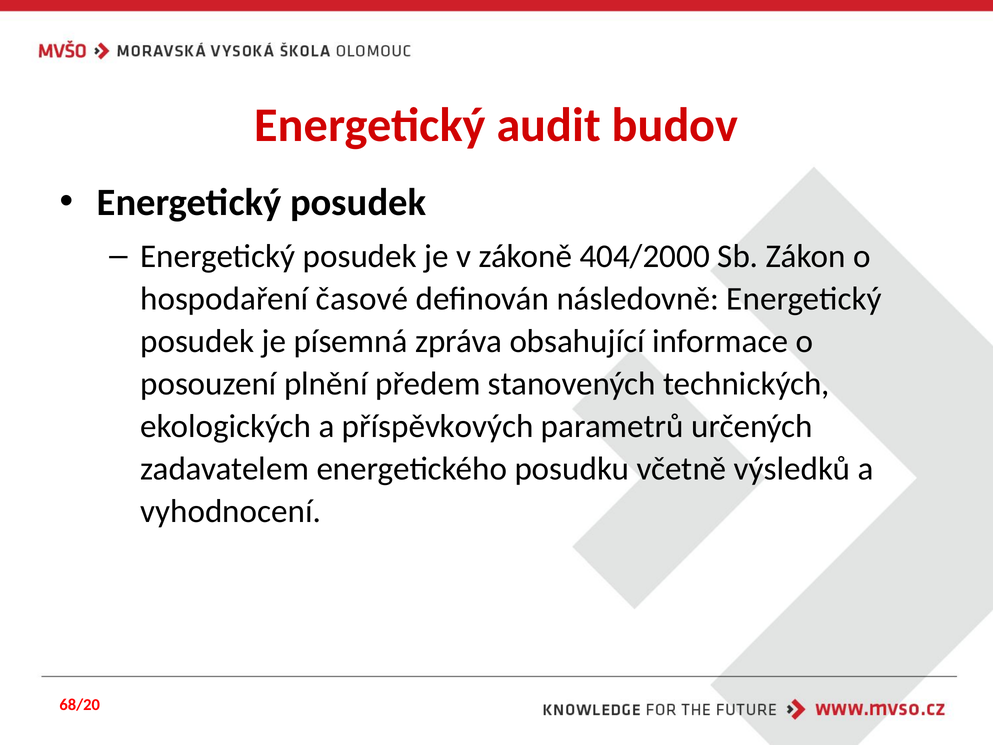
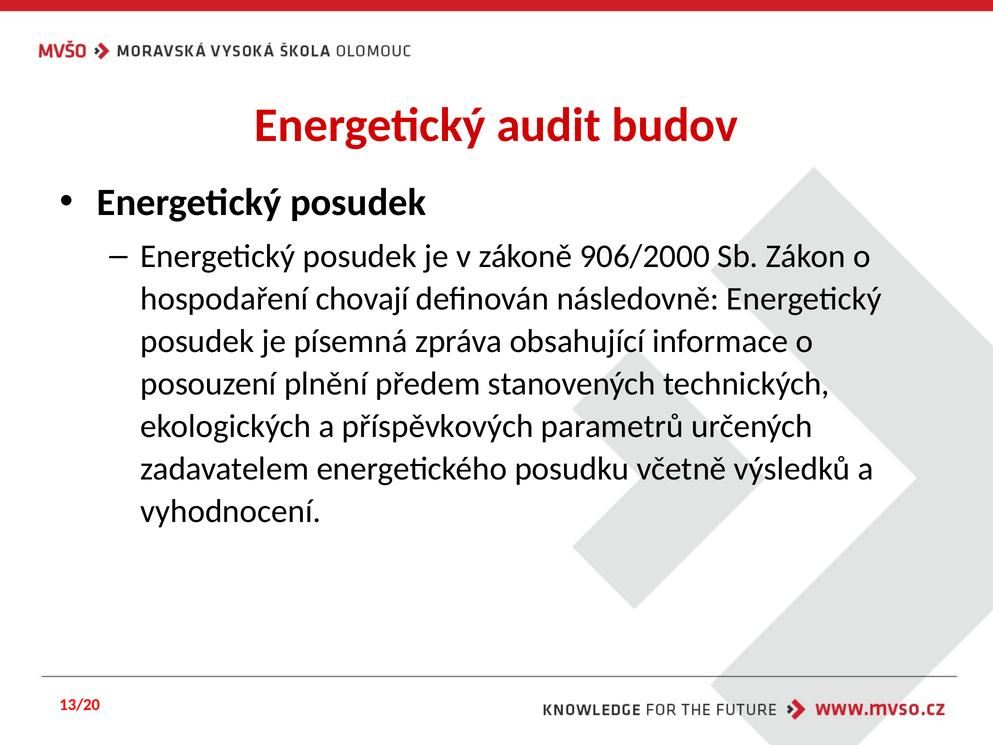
404/2000: 404/2000 -> 906/2000
časové: časové -> chovají
68/20: 68/20 -> 13/20
